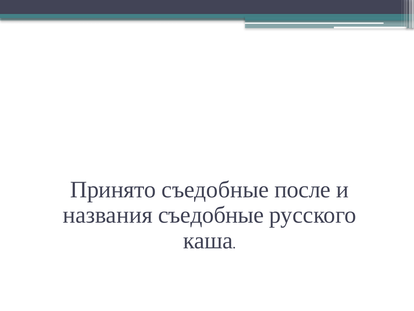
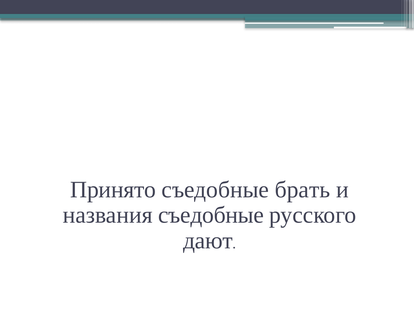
после: после -> брать
каша: каша -> дают
